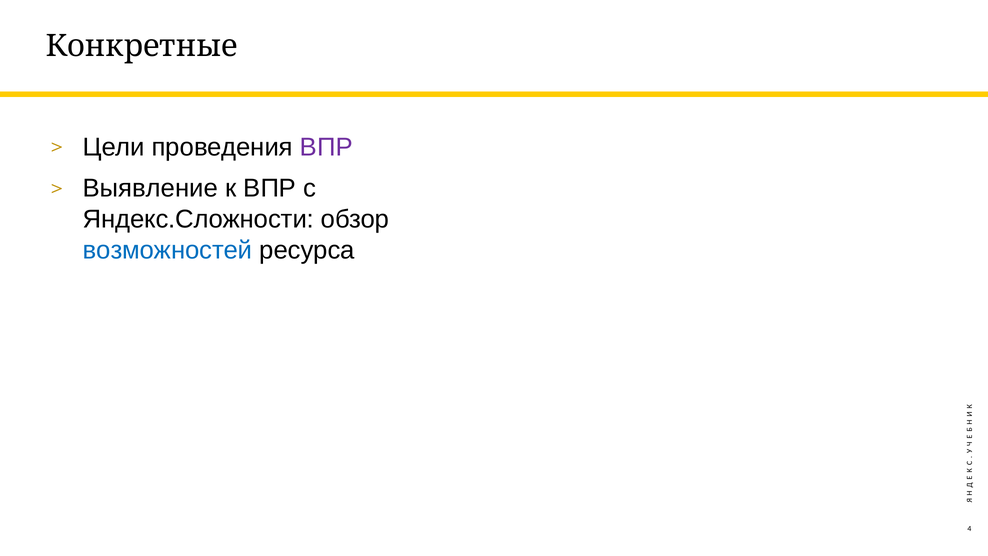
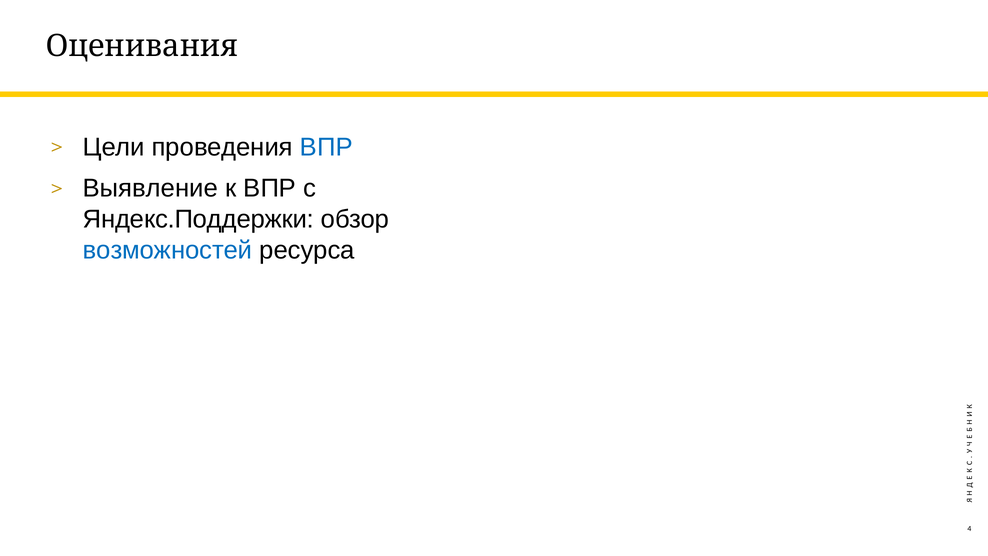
Конкретные: Конкретные -> Оценивания
ВПР at (326, 147) colour: purple -> blue
Яндекс.Сложности: Яндекс.Сложности -> Яндекс.Поддержки
